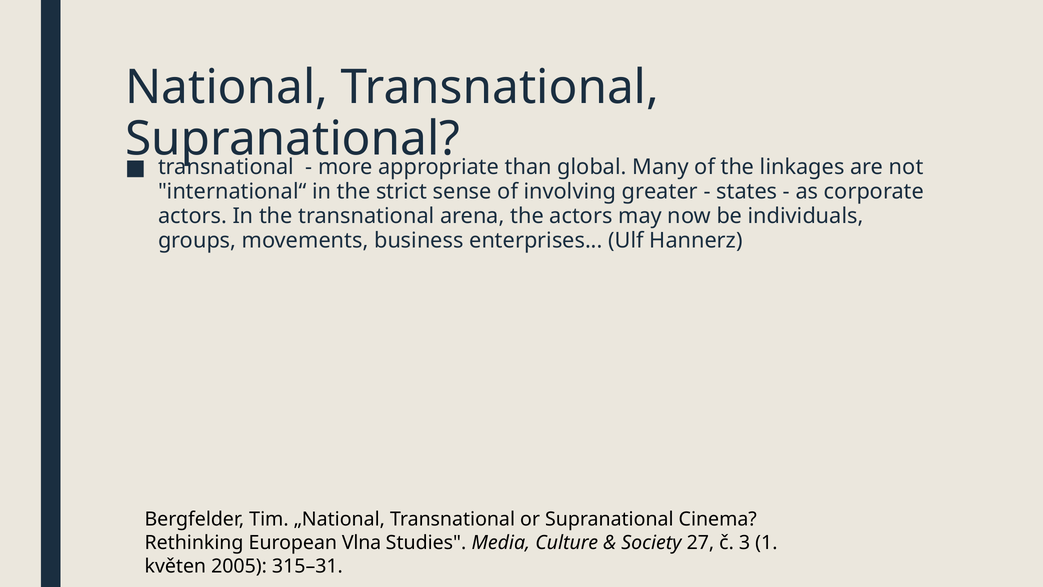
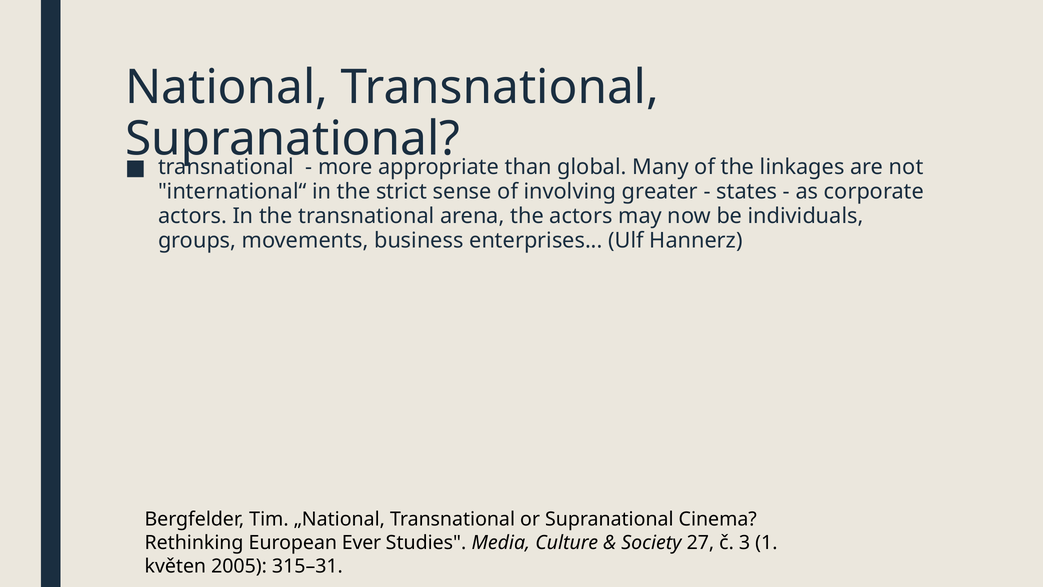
Vlna: Vlna -> Ever
